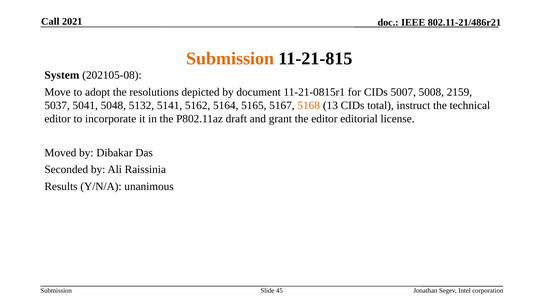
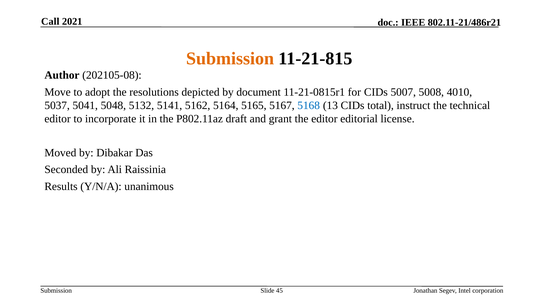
System: System -> Author
2159: 2159 -> 4010
5168 colour: orange -> blue
